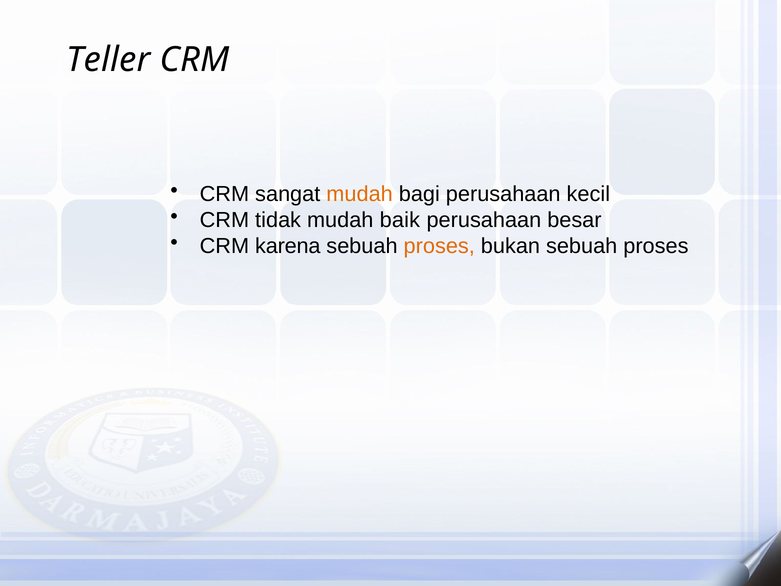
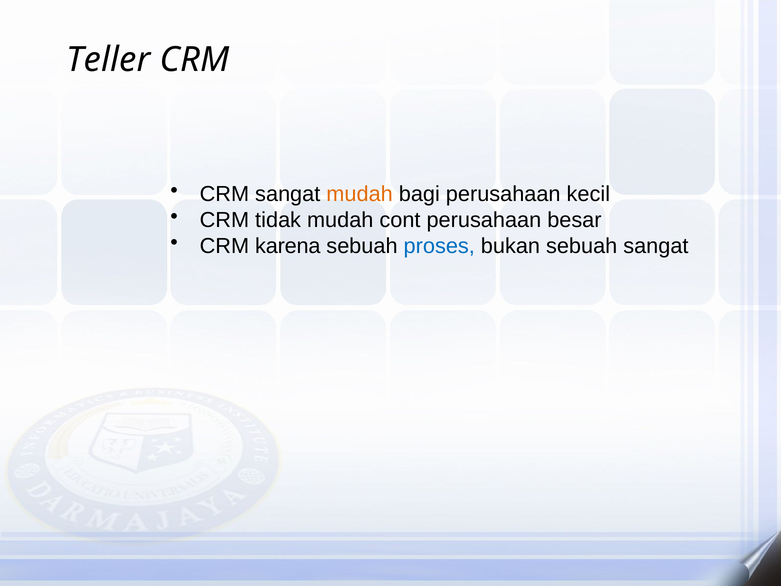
baik: baik -> cont
proses at (439, 246) colour: orange -> blue
bukan sebuah proses: proses -> sangat
